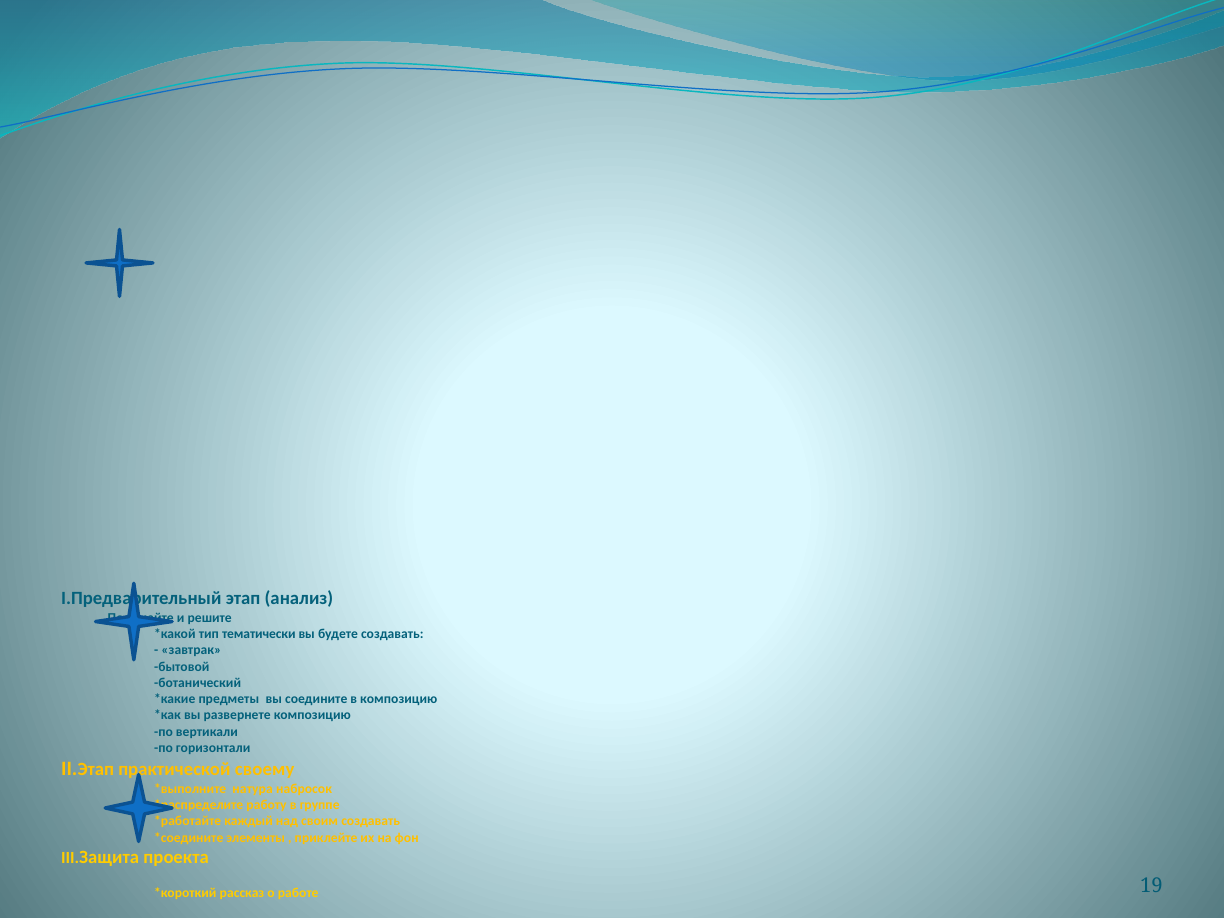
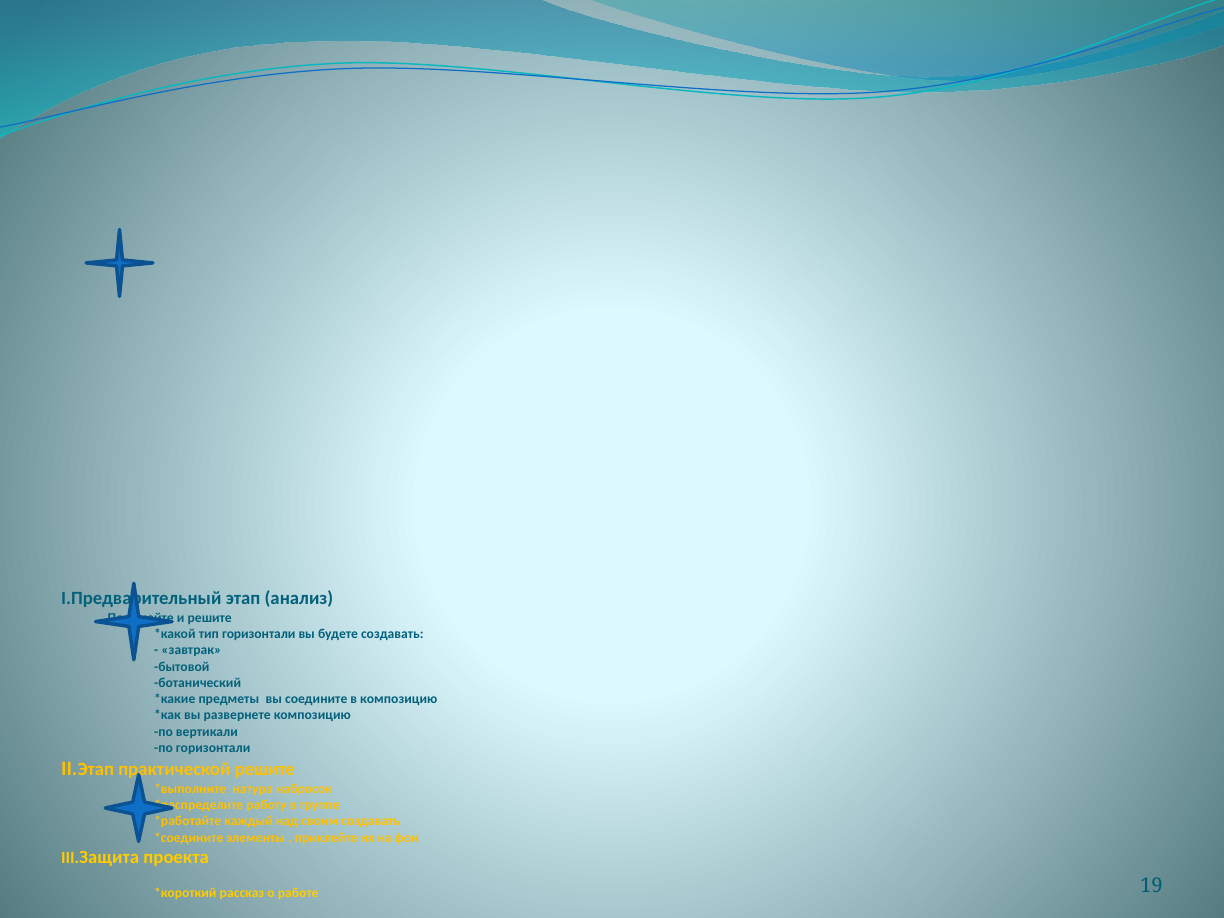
тип тематически: тематически -> горизонтали
своему at (265, 769): своему -> решите
